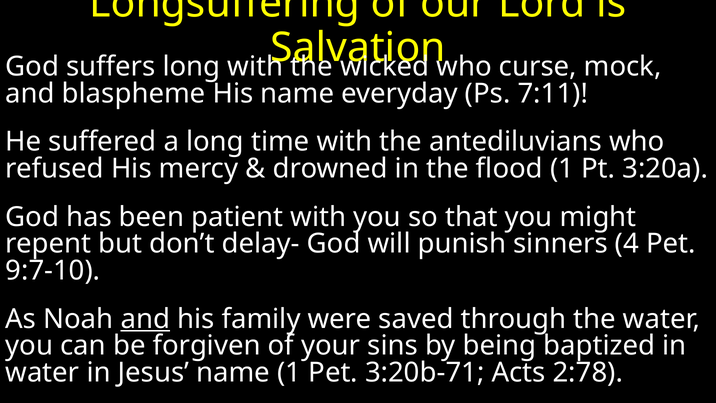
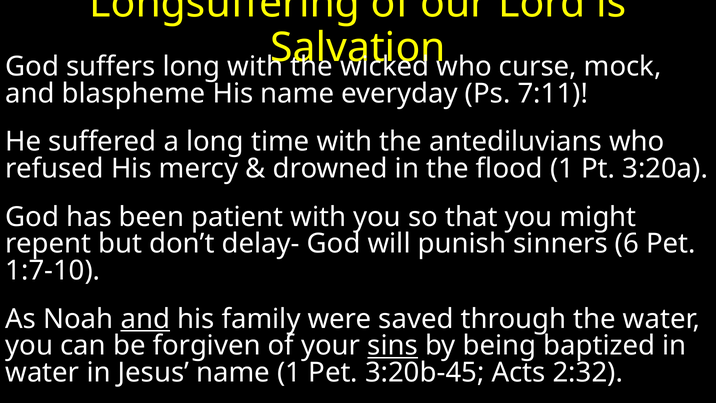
4: 4 -> 6
9:7-10: 9:7-10 -> 1:7-10
sins underline: none -> present
3:20b-71: 3:20b-71 -> 3:20b-45
2:78: 2:78 -> 2:32
